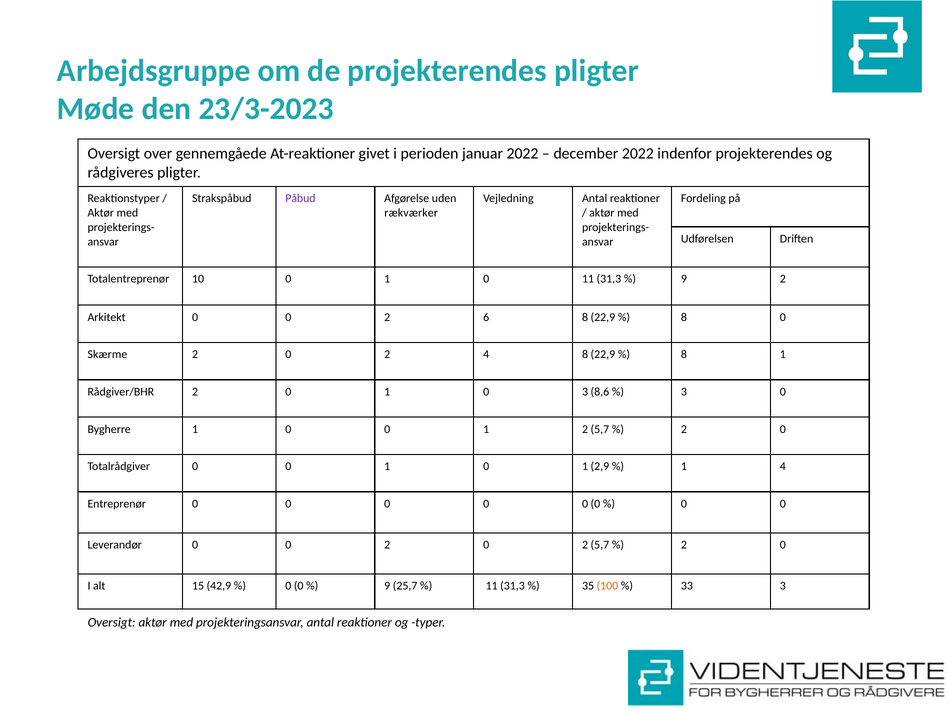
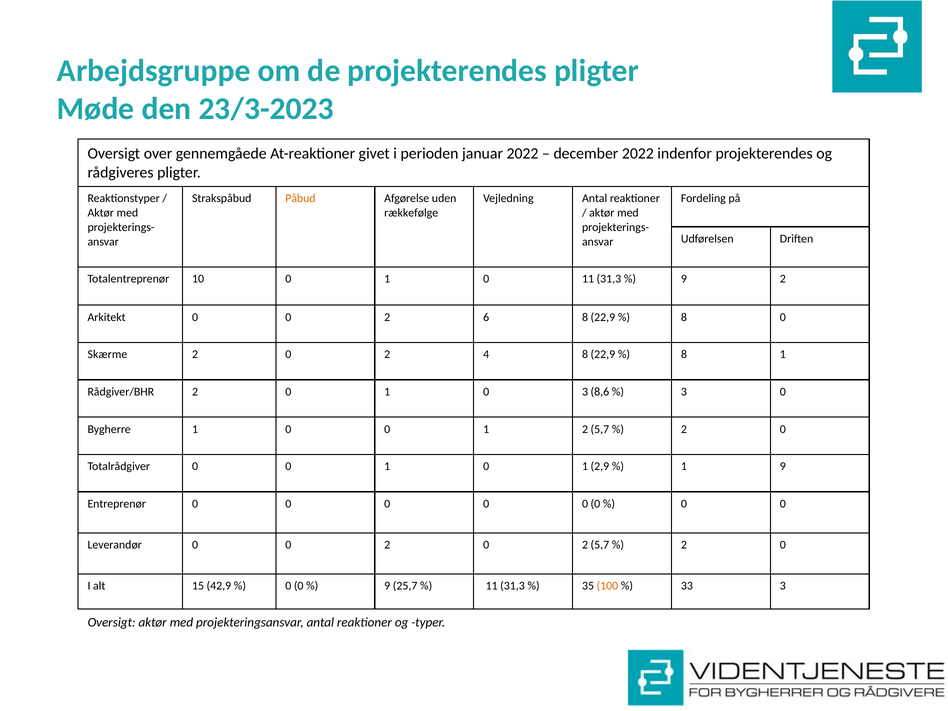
Påbud colour: purple -> orange
rækværker: rækværker -> rækkefølge
1 4: 4 -> 9
